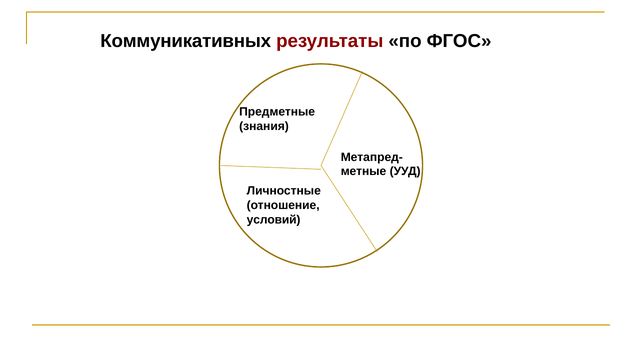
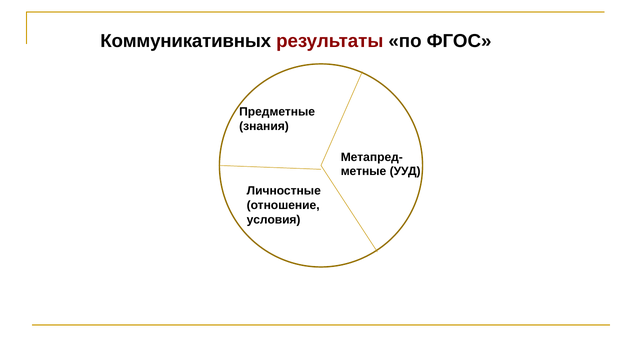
условий: условий -> условия
